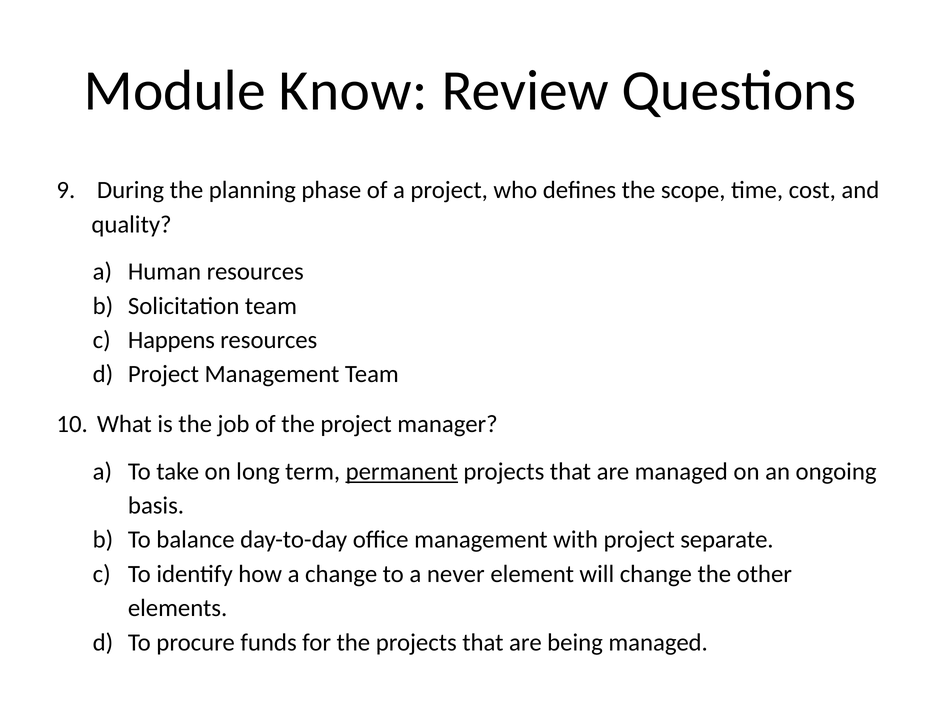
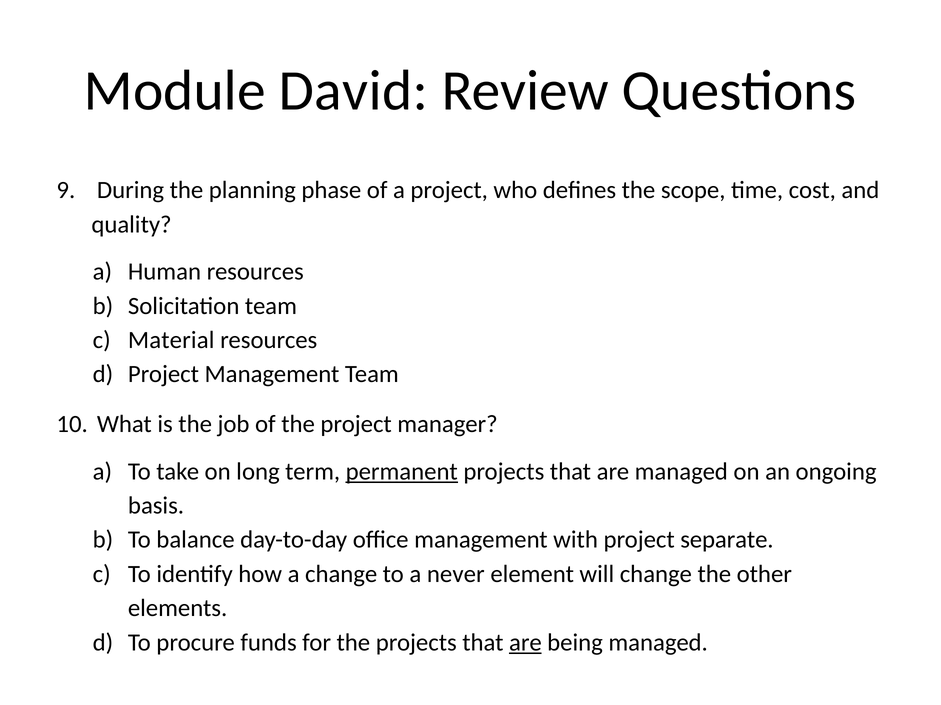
Know: Know -> David
Happens: Happens -> Material
are at (525, 643) underline: none -> present
